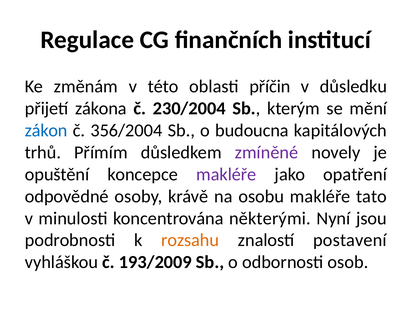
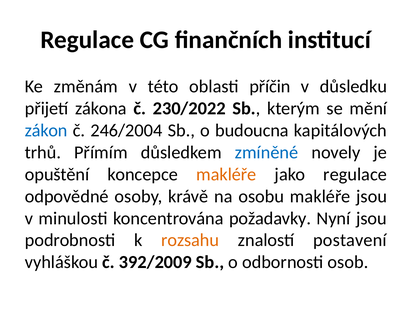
230/2004: 230/2004 -> 230/2022
356/2004: 356/2004 -> 246/2004
zmíněné colour: purple -> blue
makléře at (226, 174) colour: purple -> orange
jako opatření: opatření -> regulace
makléře tato: tato -> jsou
některými: některými -> požadavky
193/2009: 193/2009 -> 392/2009
